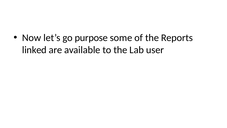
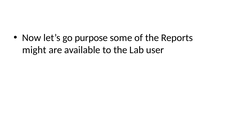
linked: linked -> might
